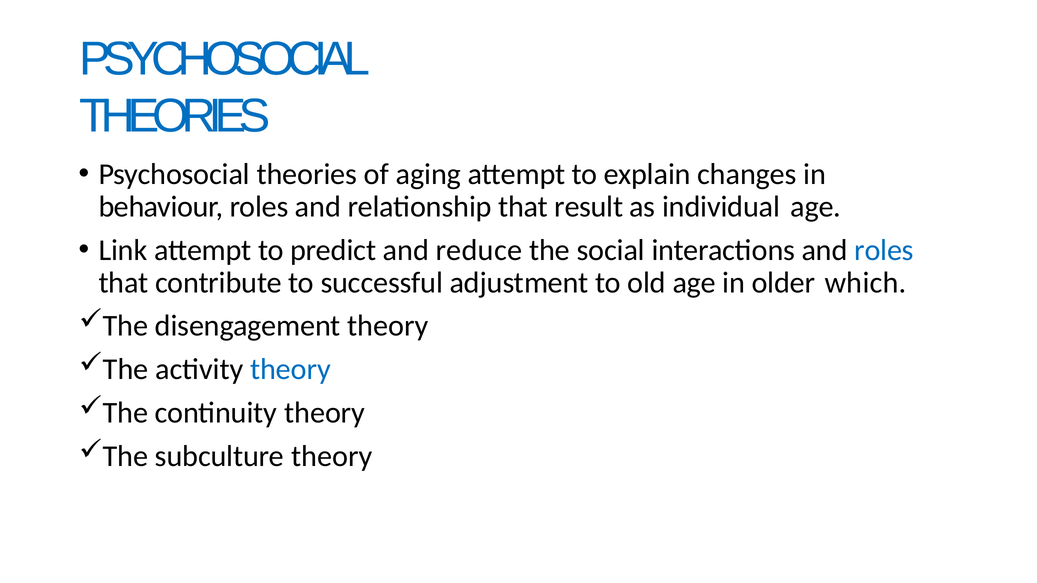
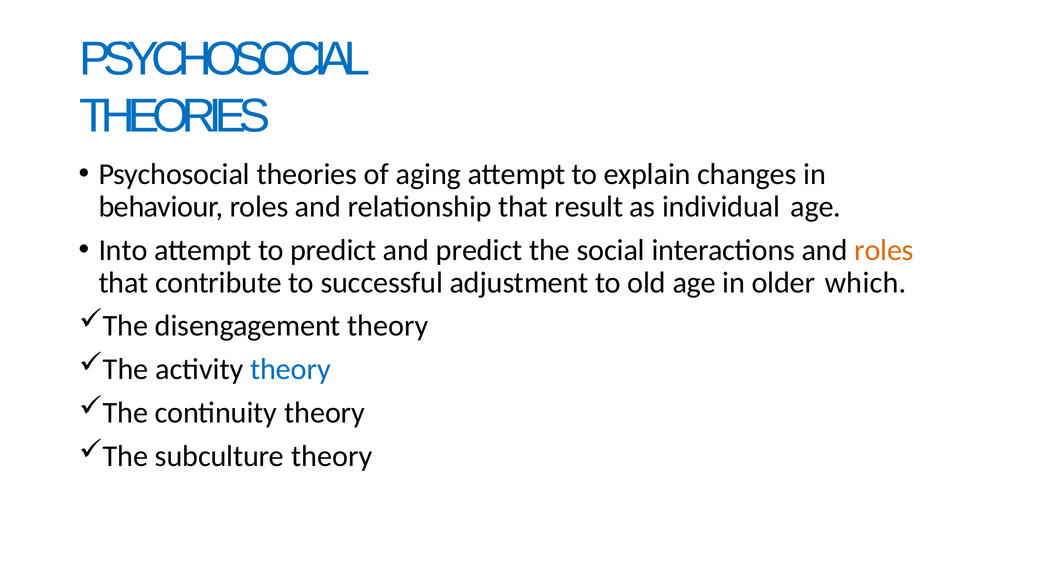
Link: Link -> Into
and reduce: reduce -> predict
roles at (884, 250) colour: blue -> orange
